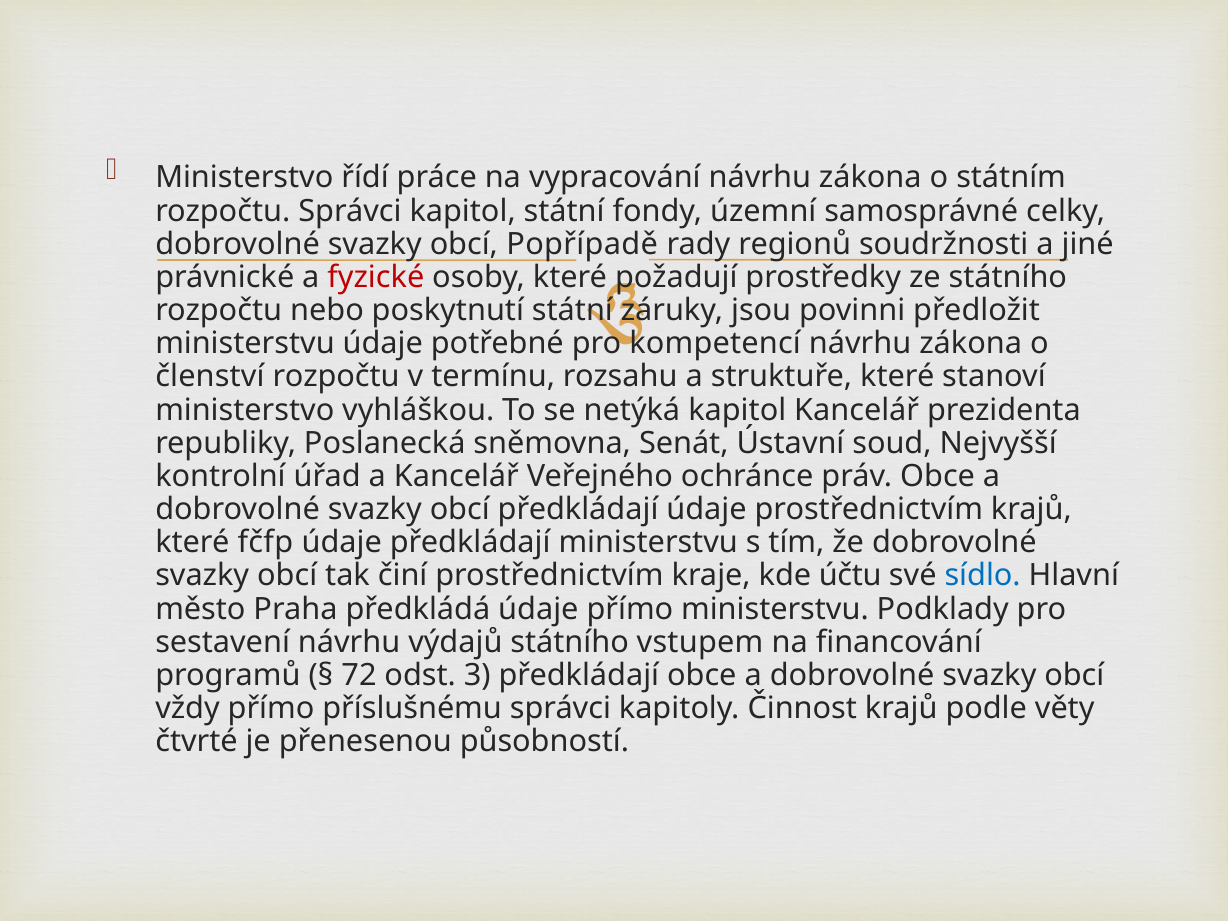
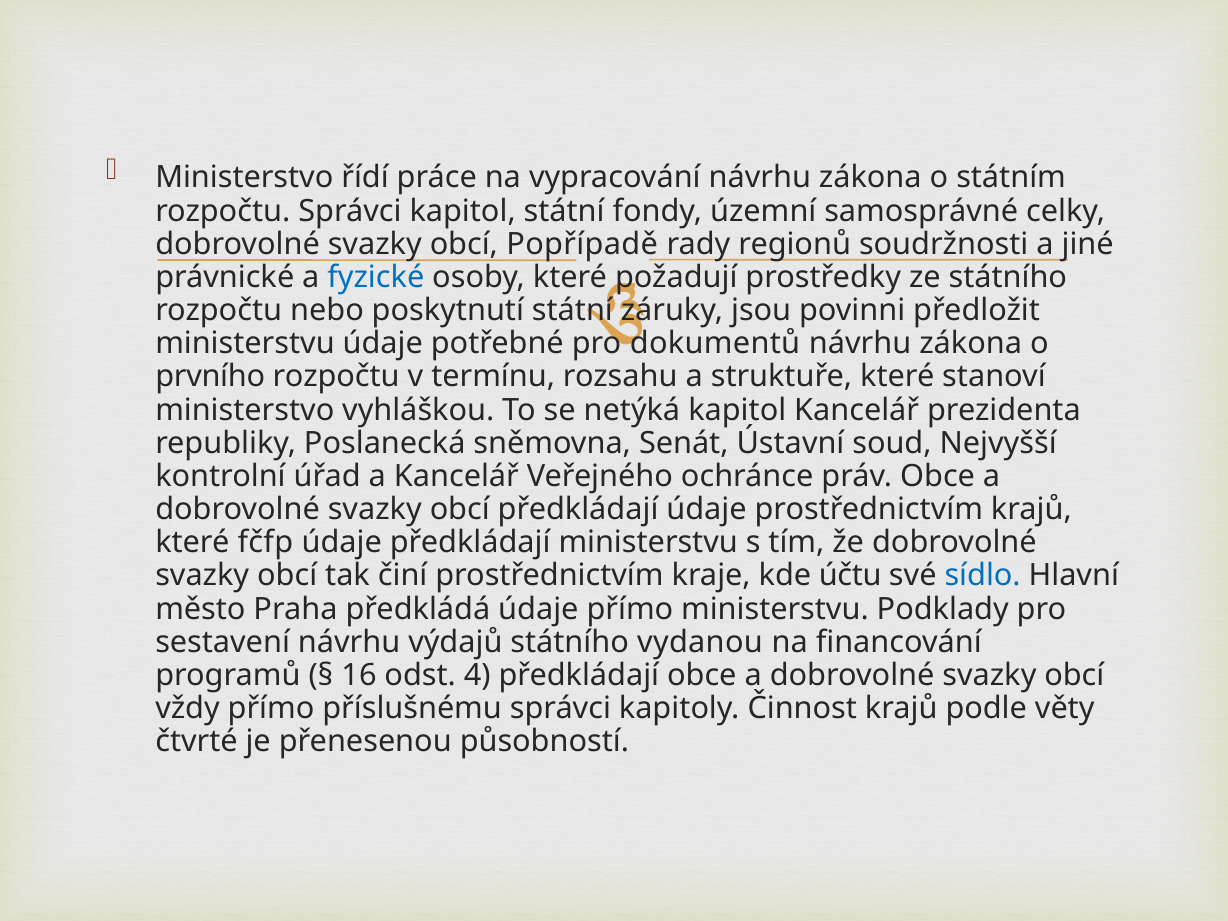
fyzické colour: red -> blue
kompetencí: kompetencí -> dokumentů
členství: členství -> prvního
vstupem: vstupem -> vydanou
72: 72 -> 16
3: 3 -> 4
